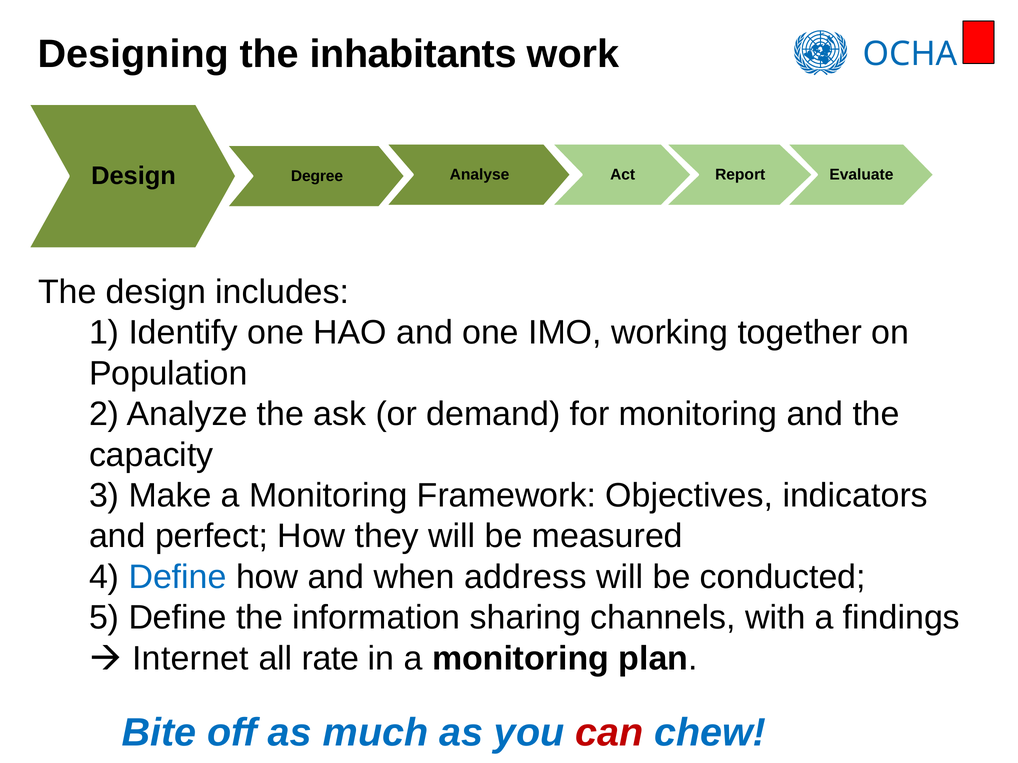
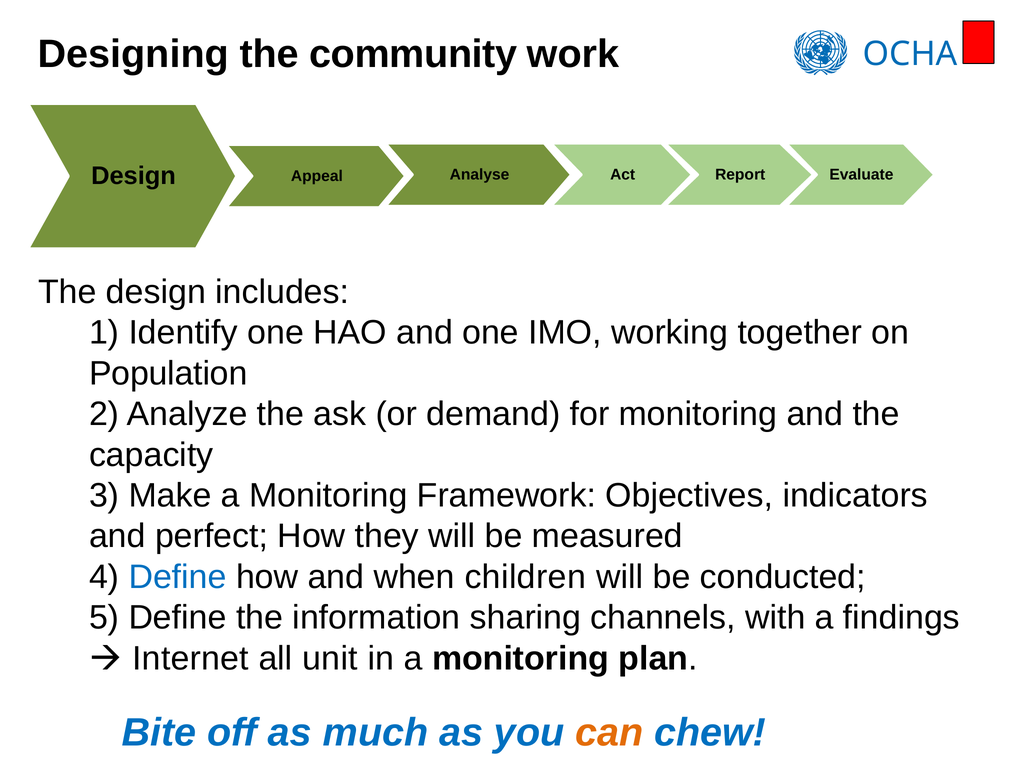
inhabitants: inhabitants -> community
Degree: Degree -> Appeal
address: address -> children
rate: rate -> unit
can colour: red -> orange
